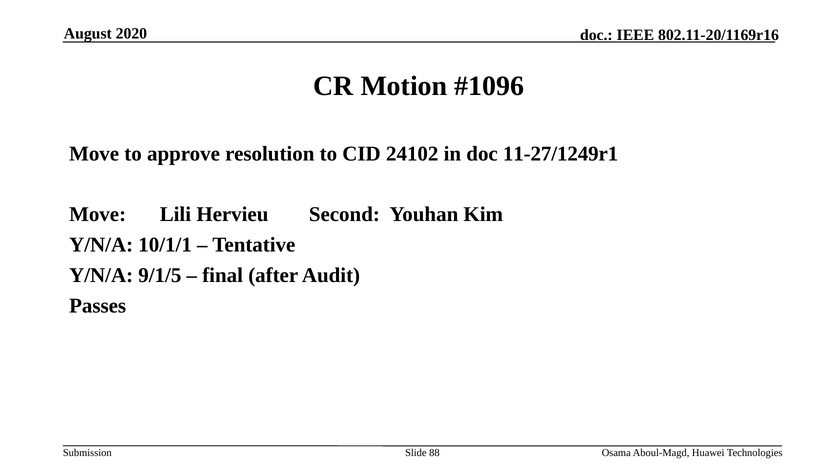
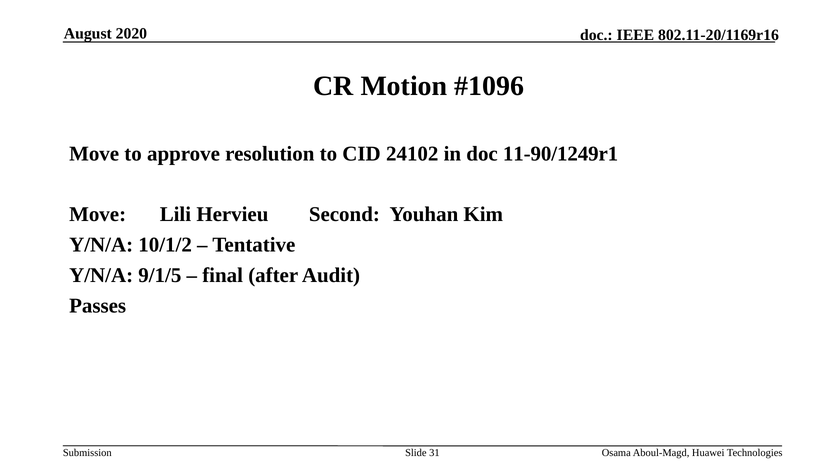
11-27/1249r1: 11-27/1249r1 -> 11-90/1249r1
10/1/1: 10/1/1 -> 10/1/2
88: 88 -> 31
